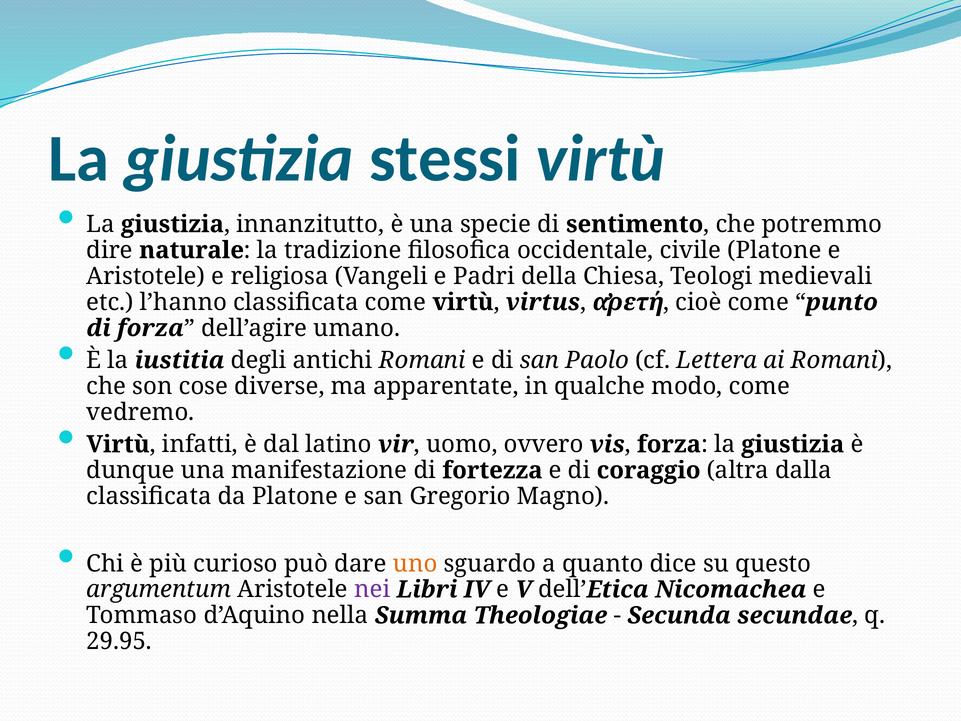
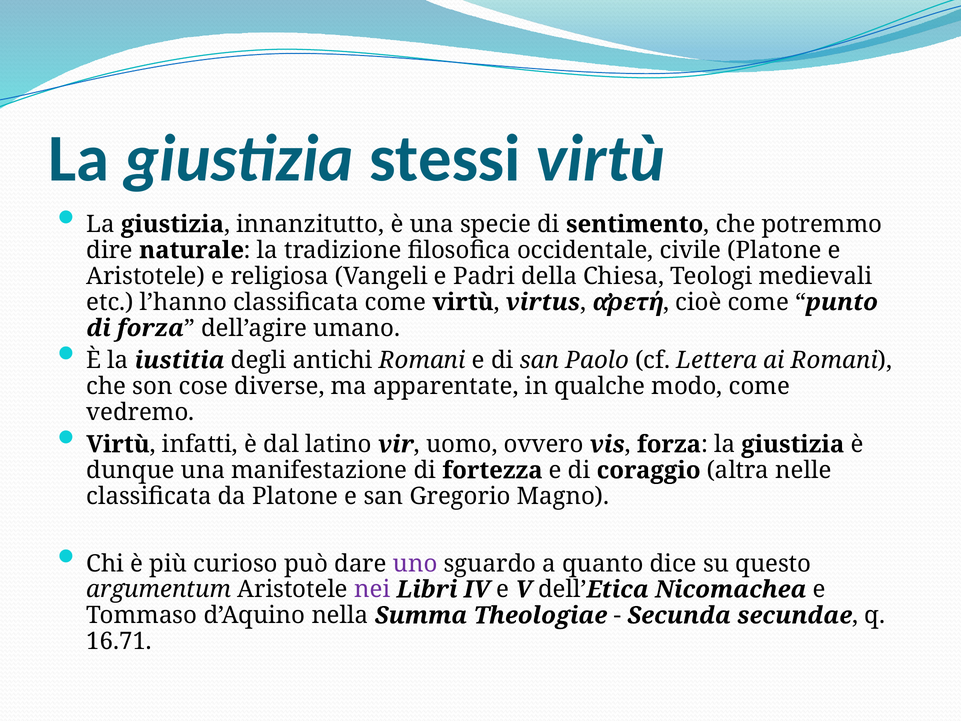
dalla: dalla -> nelle
uno colour: orange -> purple
29.95: 29.95 -> 16.71
